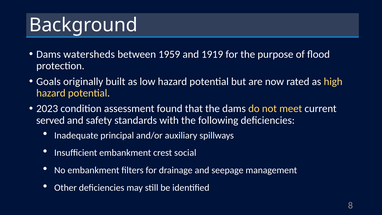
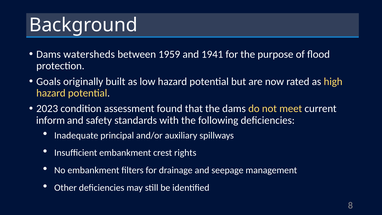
1919: 1919 -> 1941
served: served -> inform
social: social -> rights
